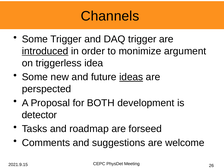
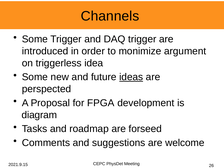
introduced underline: present -> none
BOTH: BOTH -> FPGA
detector: detector -> diagram
